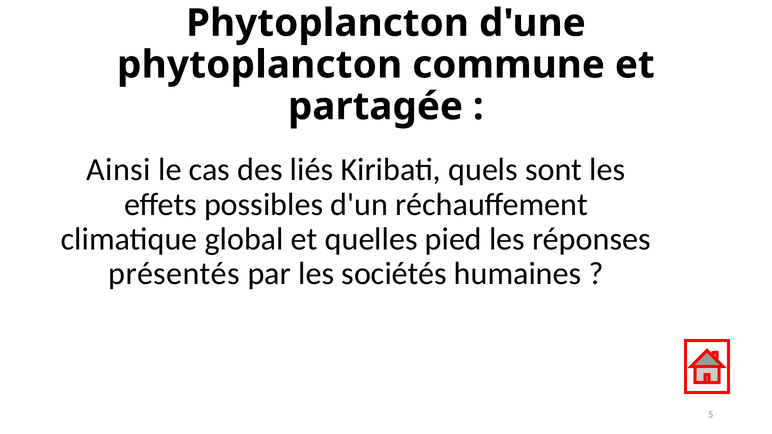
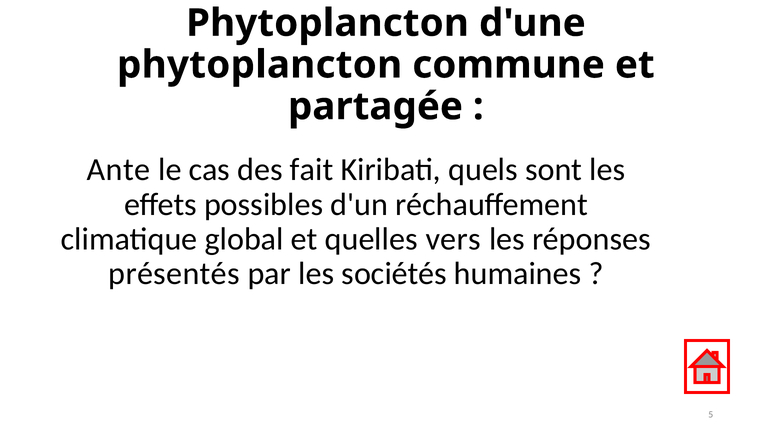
Ainsi: Ainsi -> Ante
liés: liés -> fait
pied: pied -> vers
